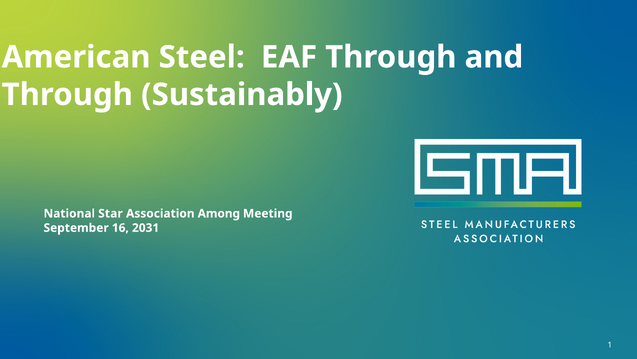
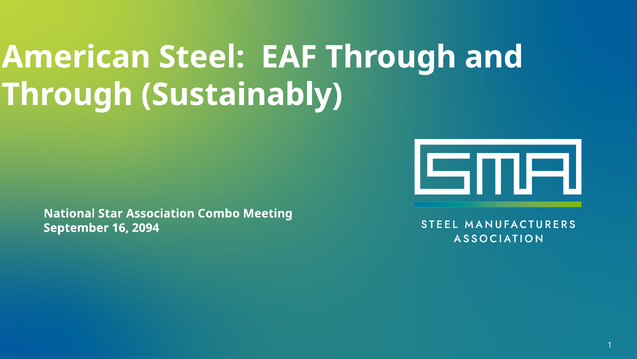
Among: Among -> Combo
2031: 2031 -> 2094
